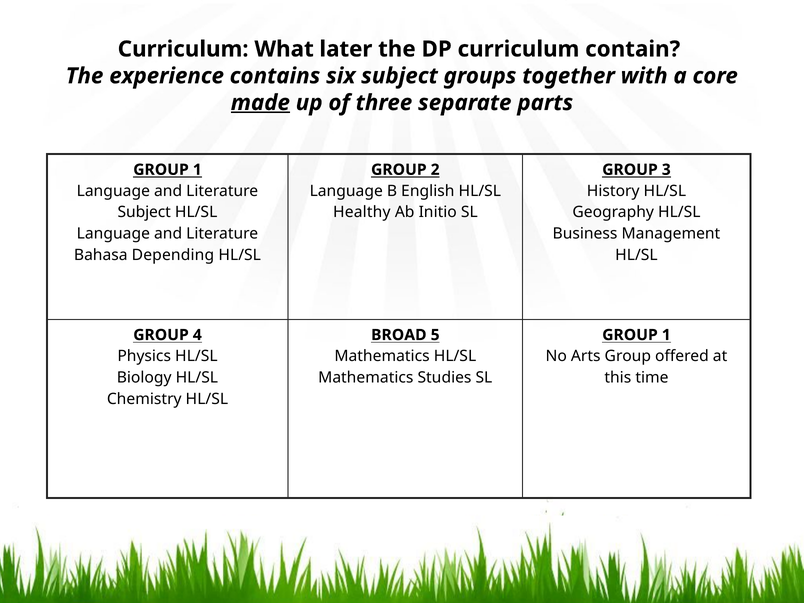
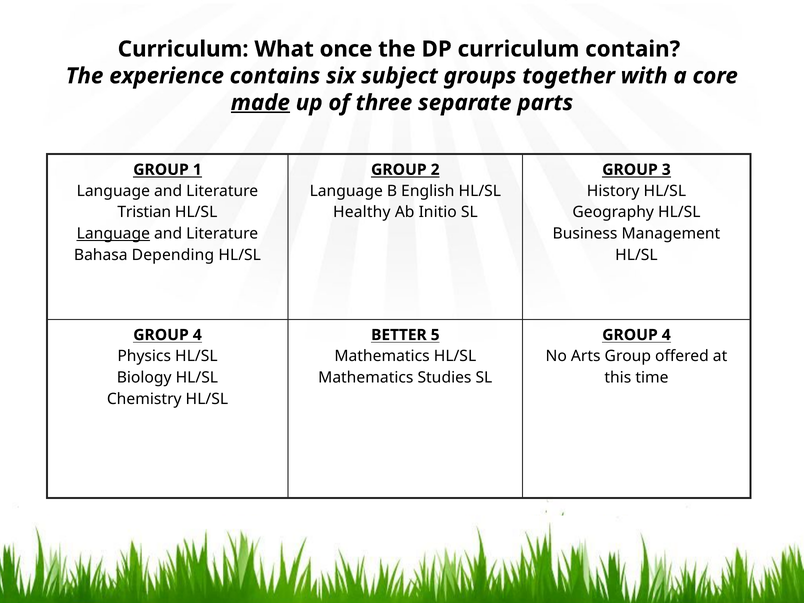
later: later -> once
Subject at (144, 212): Subject -> Tristian
Language at (113, 234) underline: none -> present
BROAD: BROAD -> BETTER
1 at (666, 335): 1 -> 4
